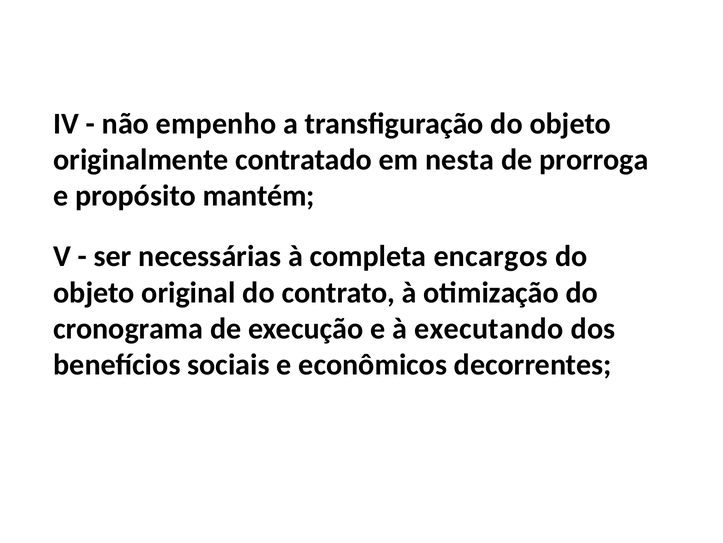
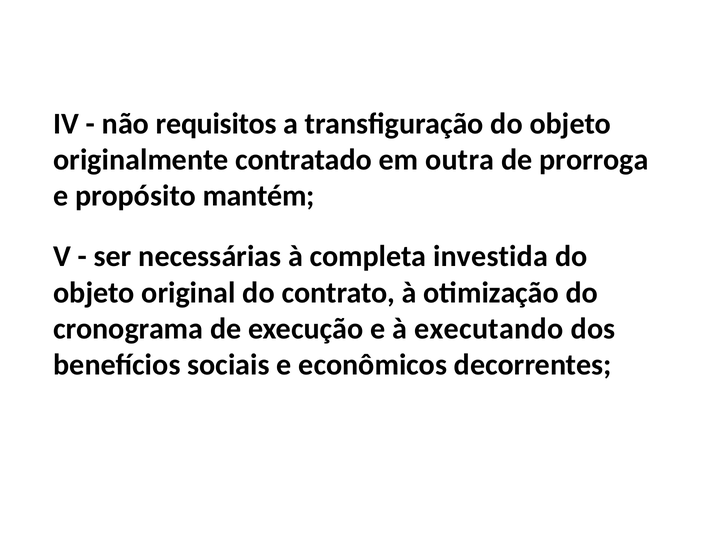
empenho: empenho -> requisitos
nesta: nesta -> outra
encargos: encargos -> investida
